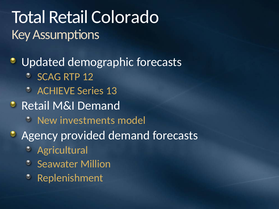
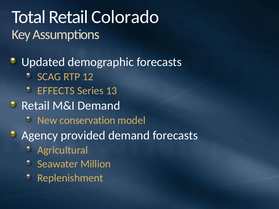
ACHIEVE: ACHIEVE -> EFFECTS
investments: investments -> conservation
